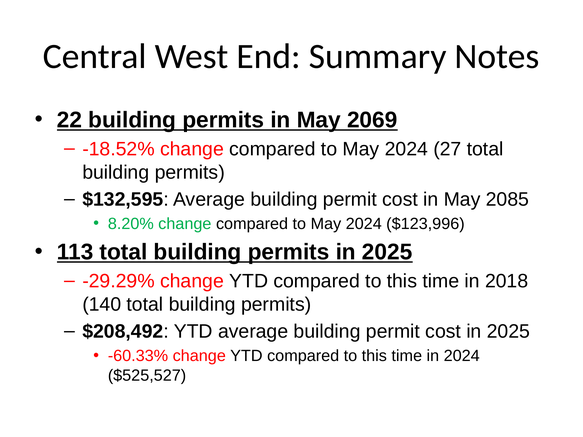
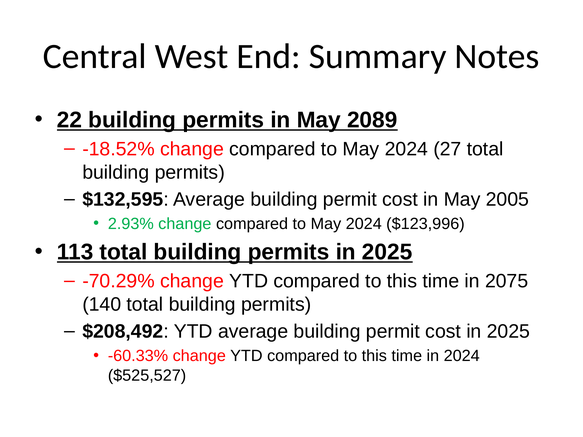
2069: 2069 -> 2089
2085: 2085 -> 2005
8.20%: 8.20% -> 2.93%
-29.29%: -29.29% -> -70.29%
2018: 2018 -> 2075
